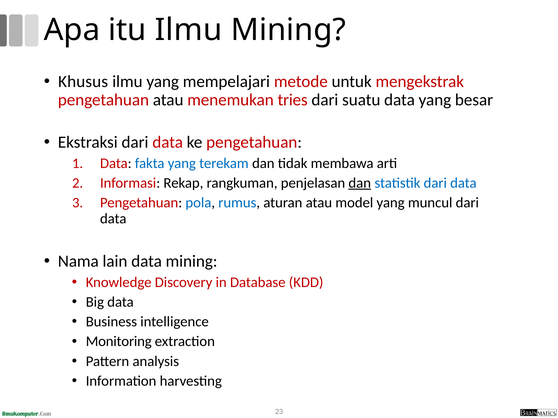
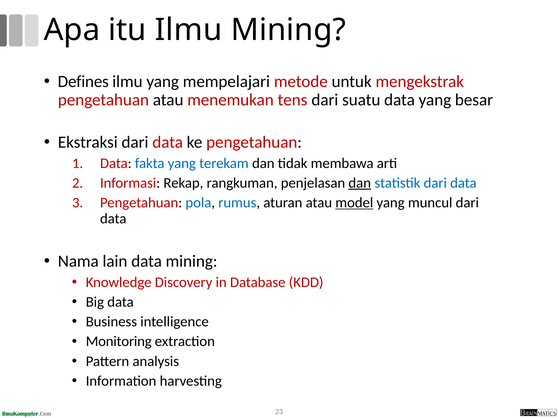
Khusus: Khusus -> Defines
tries: tries -> tens
model underline: none -> present
